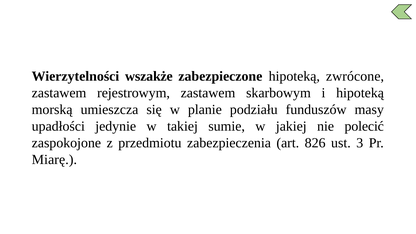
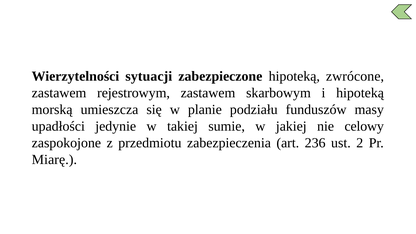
wszakże: wszakże -> sytuacji
polecić: polecić -> celowy
826: 826 -> 236
3: 3 -> 2
